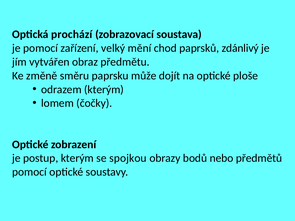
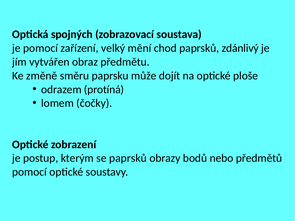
prochází: prochází -> spojných
odrazem kterým: kterým -> protíná
se spojkou: spojkou -> paprsků
